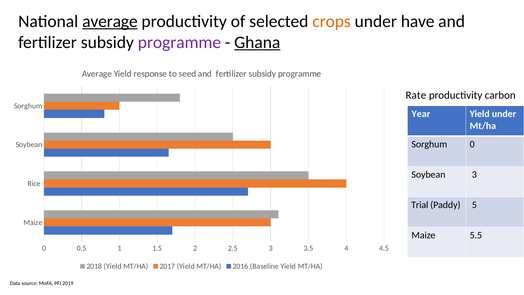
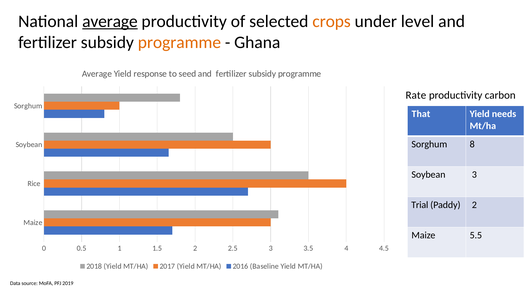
have: have -> level
programme at (179, 42) colour: purple -> orange
Ghana underline: present -> none
Year: Year -> That
Yield under: under -> needs
0 at (472, 144): 0 -> 8
Paddy 5: 5 -> 2
